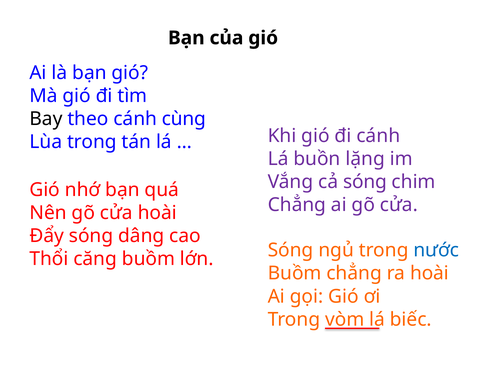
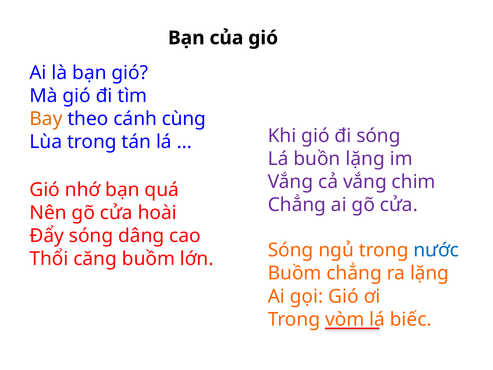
Bay colour: black -> orange
đi cánh: cánh -> sóng
cả sóng: sóng -> vắng
ra hoài: hoài -> lặng
